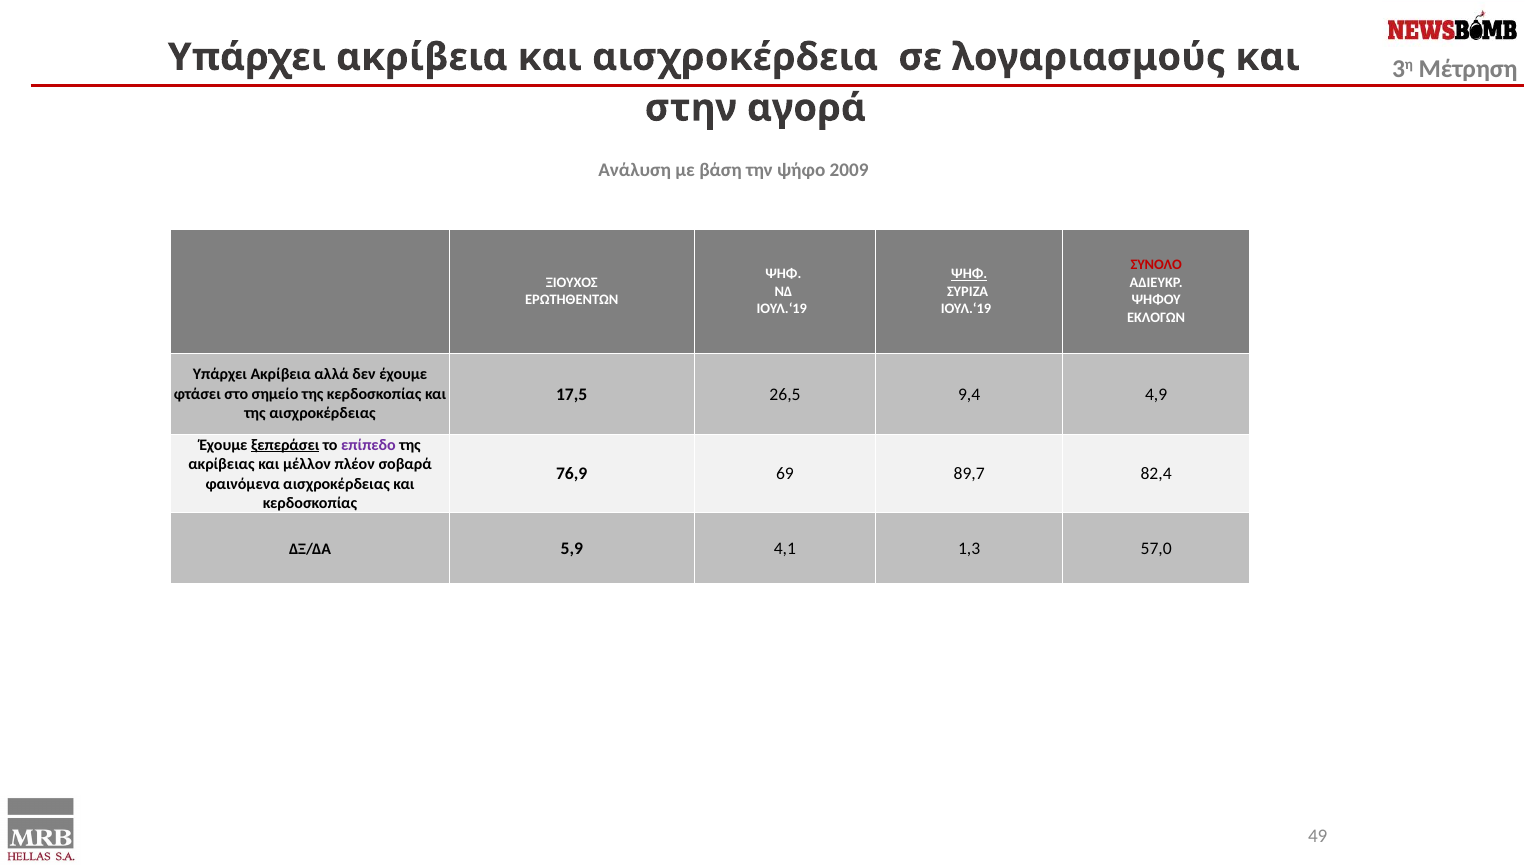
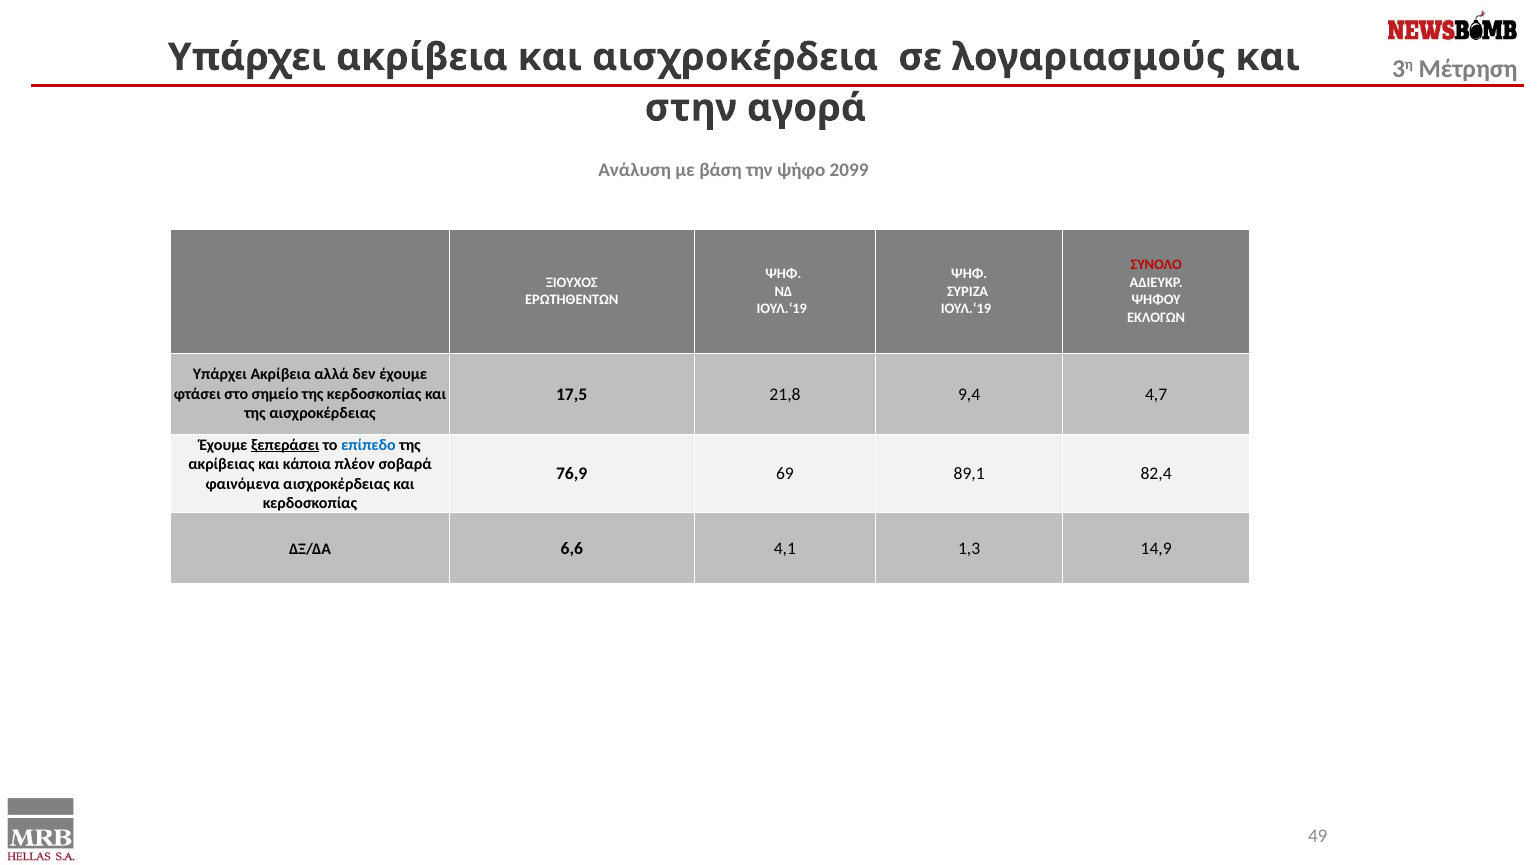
2009: 2009 -> 2099
ΨΗΦ at (969, 274) underline: present -> none
26,5: 26,5 -> 21,8
4,9: 4,9 -> 4,7
επίπεδο colour: purple -> blue
μέλλον: μέλλον -> κάποια
89,7: 89,7 -> 89,1
5,9: 5,9 -> 6,6
57,0: 57,0 -> 14,9
